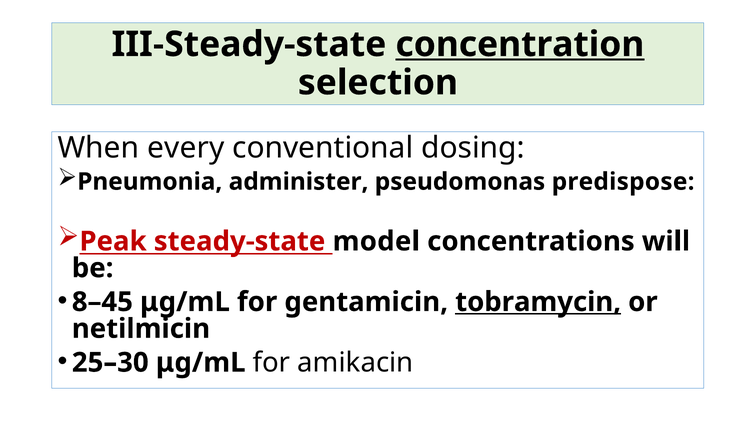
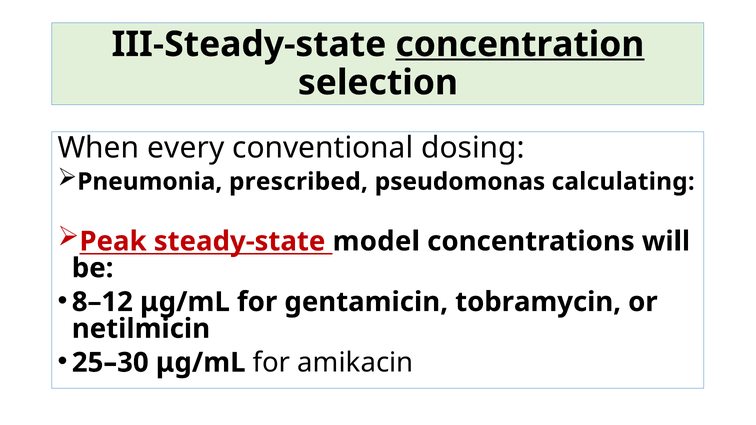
administer: administer -> prescribed
predispose: predispose -> calculating
8–45: 8–45 -> 8–12
tobramycin underline: present -> none
